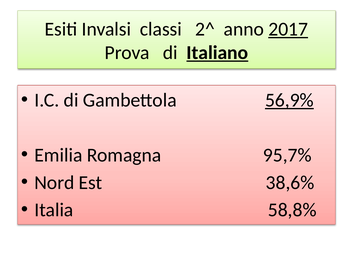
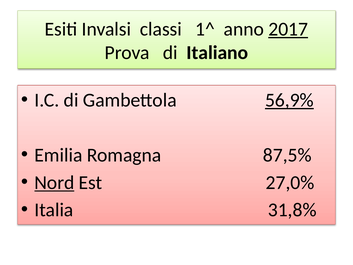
2^: 2^ -> 1^
Italiano underline: present -> none
95,7%: 95,7% -> 87,5%
Nord underline: none -> present
38,6%: 38,6% -> 27,0%
58,8%: 58,8% -> 31,8%
